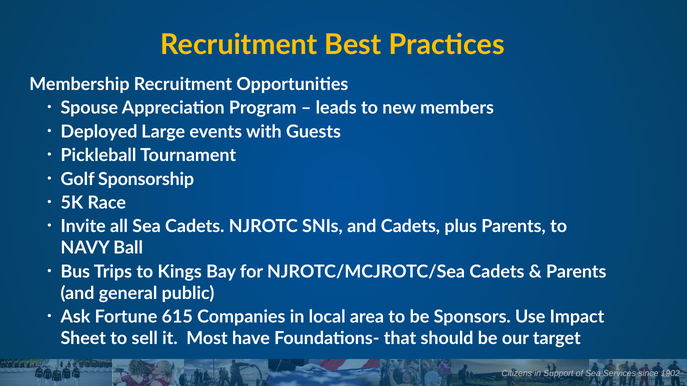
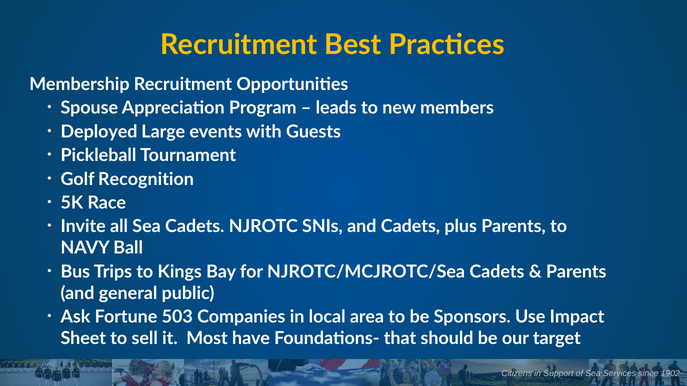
Sponsorship: Sponsorship -> Recognition
615: 615 -> 503
